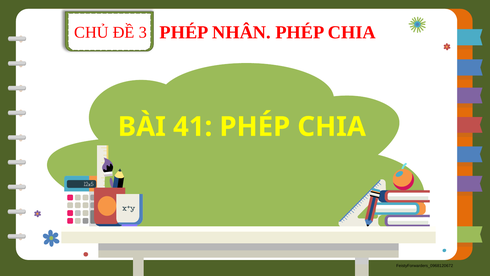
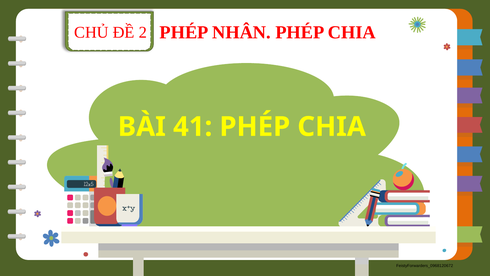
3: 3 -> 2
